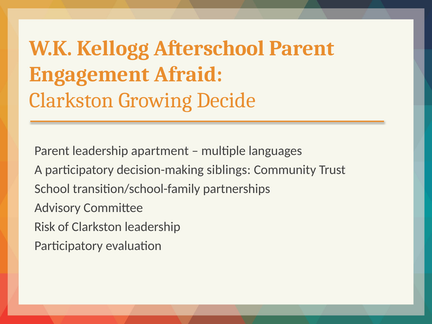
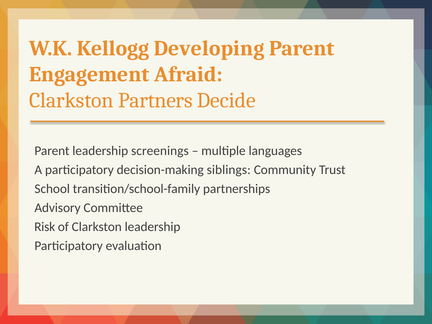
Afterschool: Afterschool -> Developing
Growing: Growing -> Partners
apartment: apartment -> screenings
